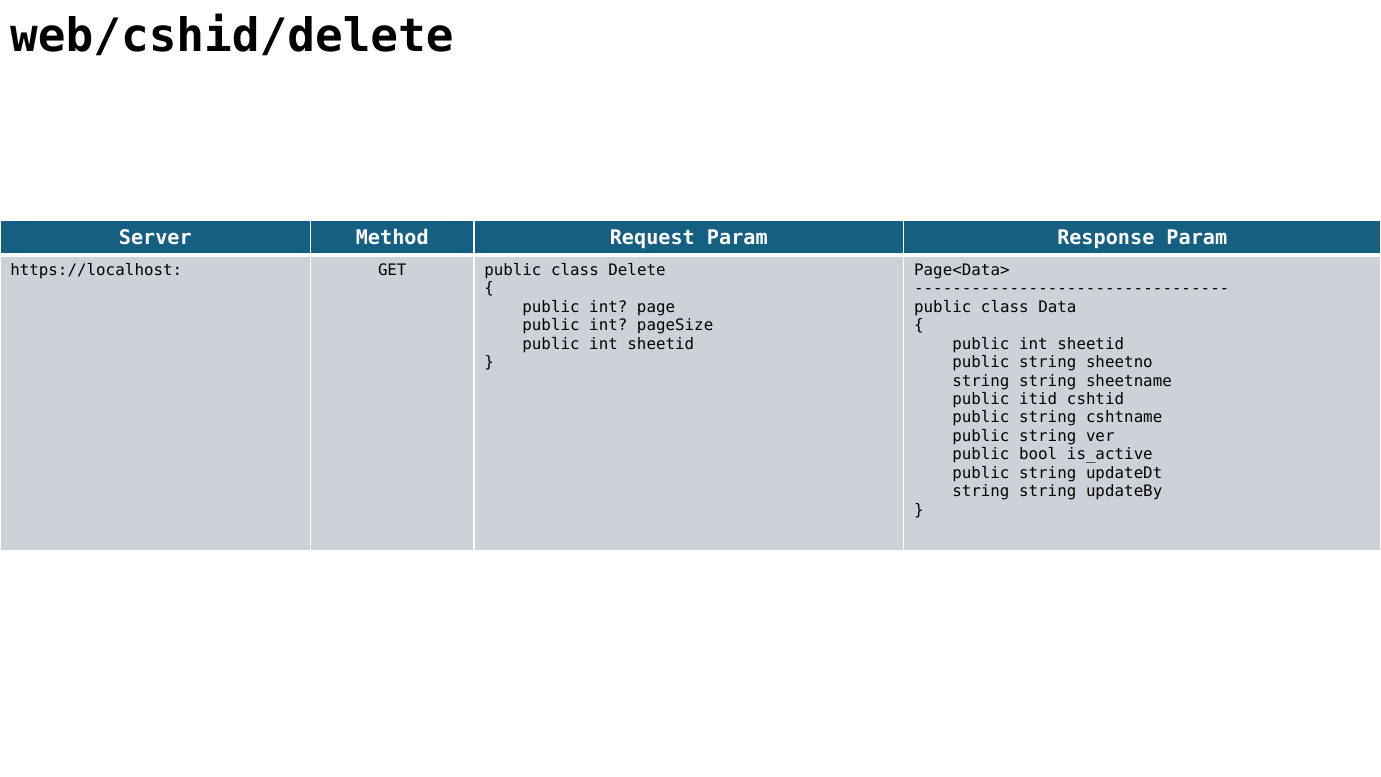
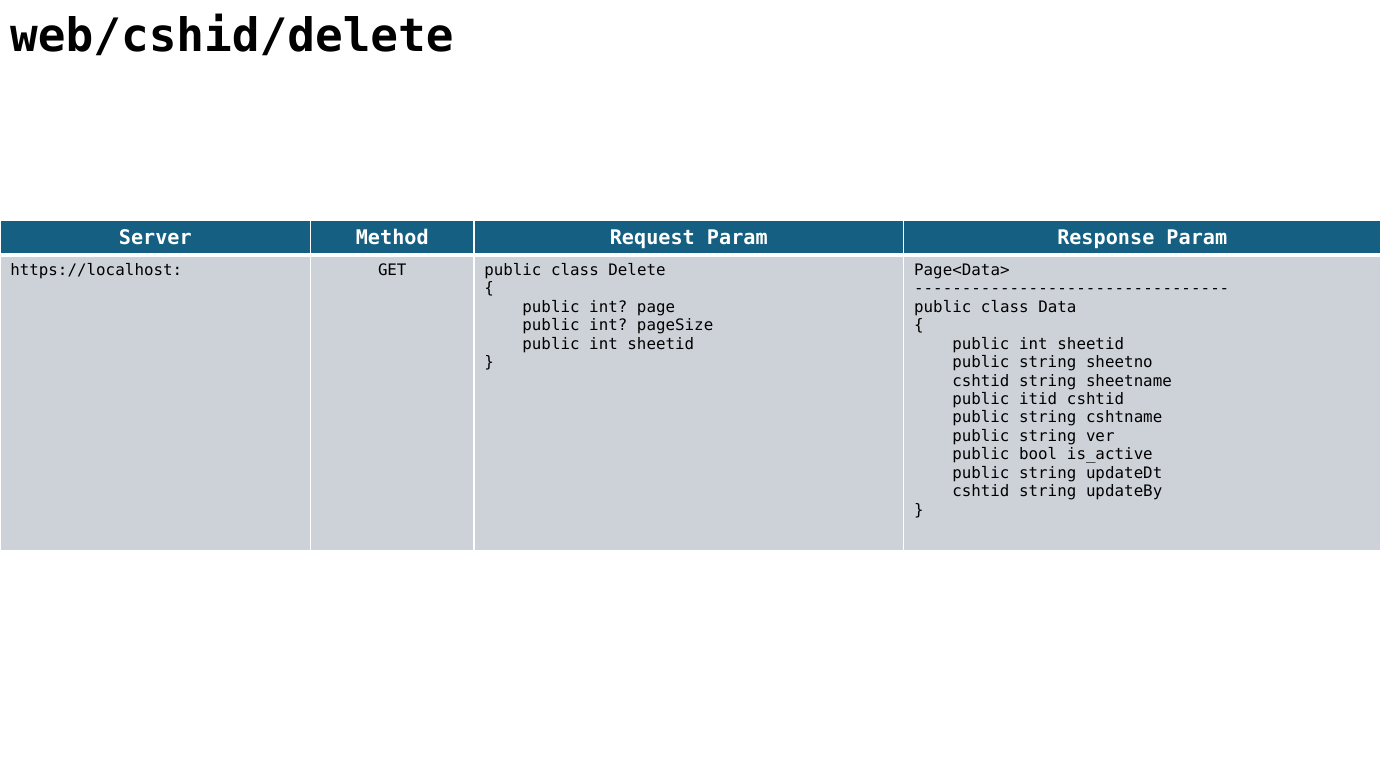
string at (981, 381): string -> cshtid
string at (981, 492): string -> cshtid
